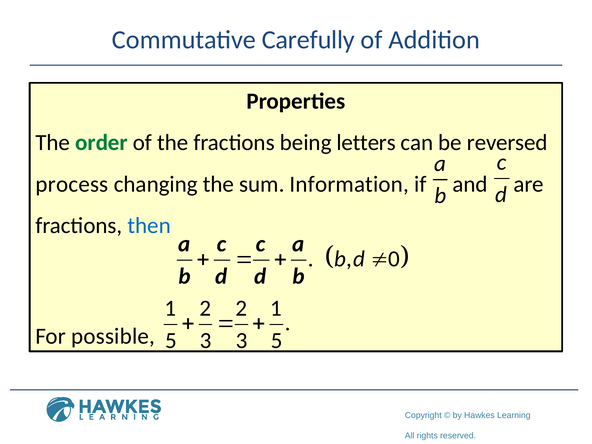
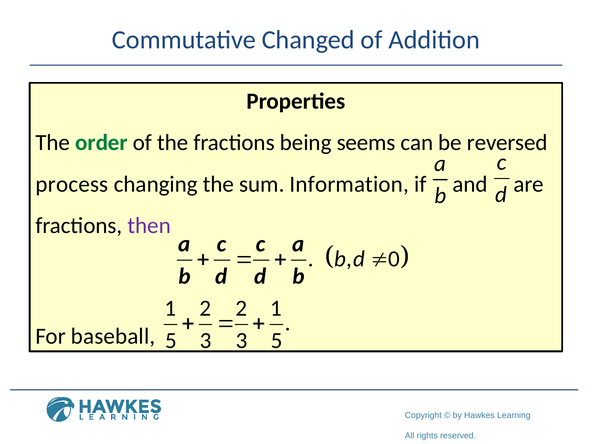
Carefully: Carefully -> Changed
letters: letters -> seems
then colour: blue -> purple
possible: possible -> baseball
